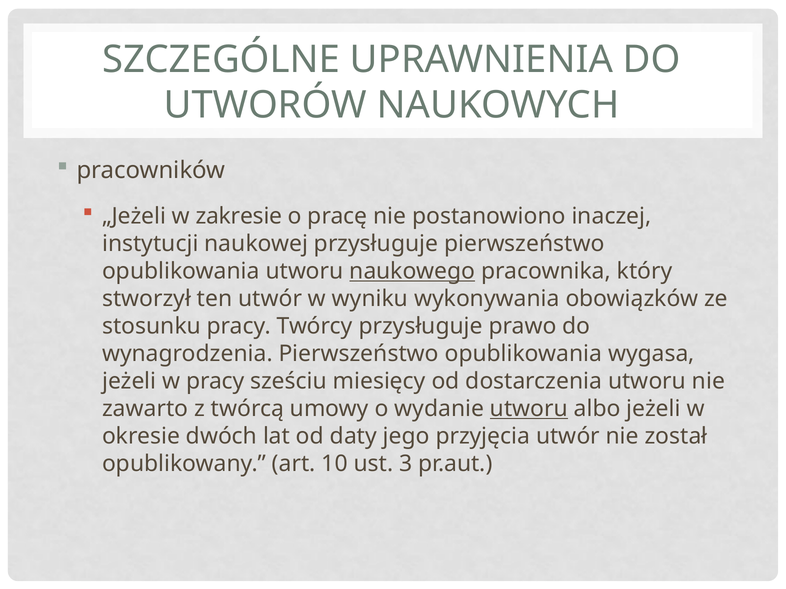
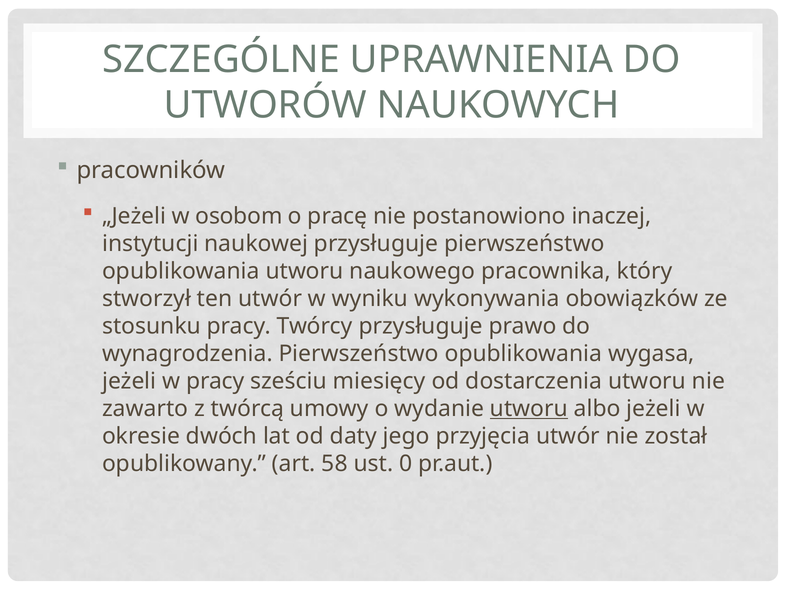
zakresie: zakresie -> osobom
naukowego underline: present -> none
10: 10 -> 58
3: 3 -> 0
